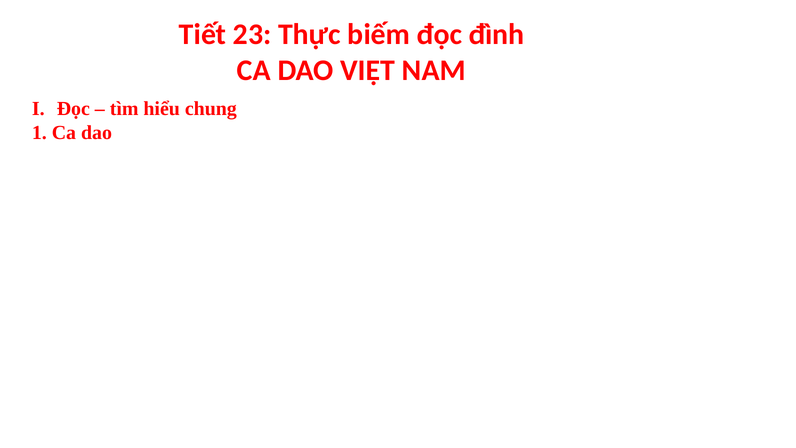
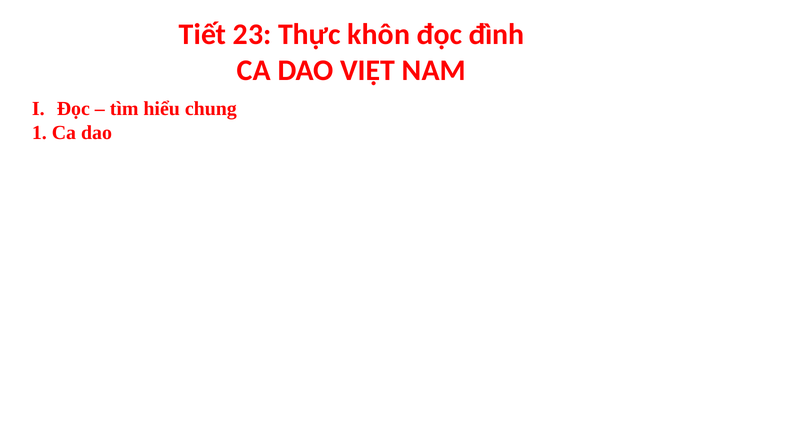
biếm: biếm -> khôn
